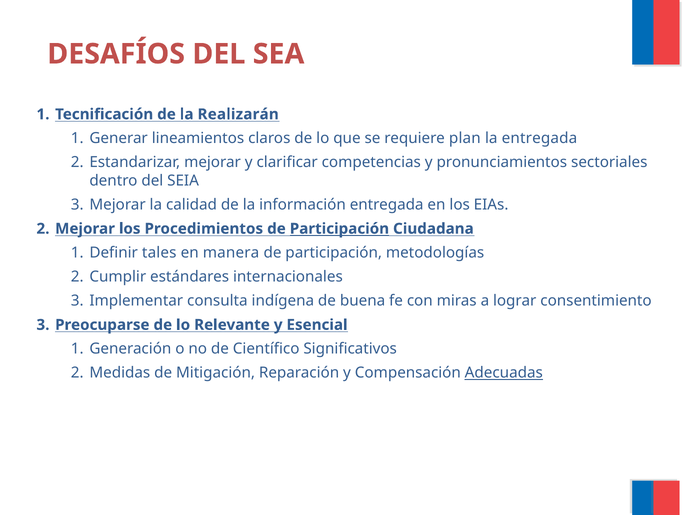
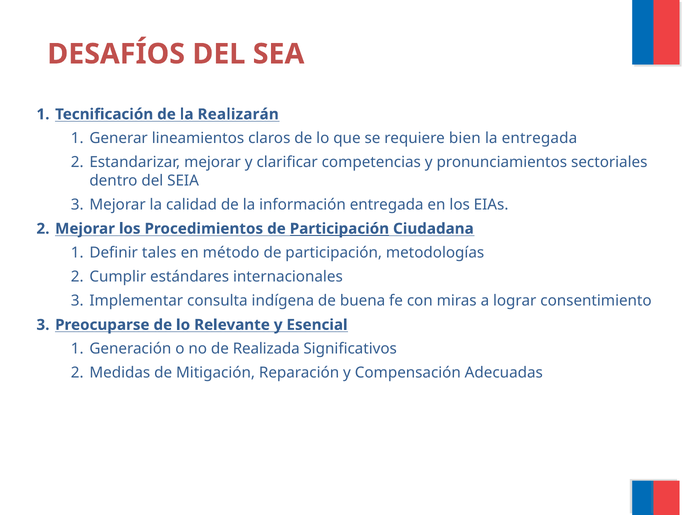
plan: plan -> bien
manera: manera -> método
Científico: Científico -> Realizada
Adecuadas underline: present -> none
